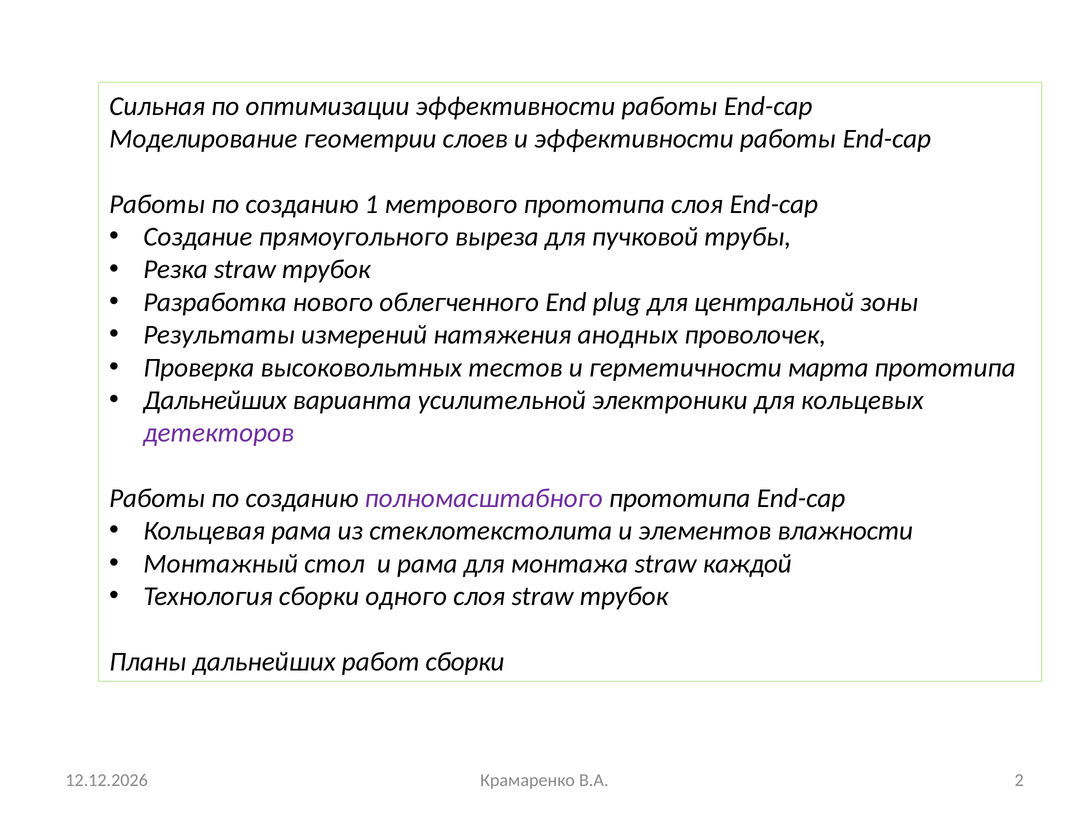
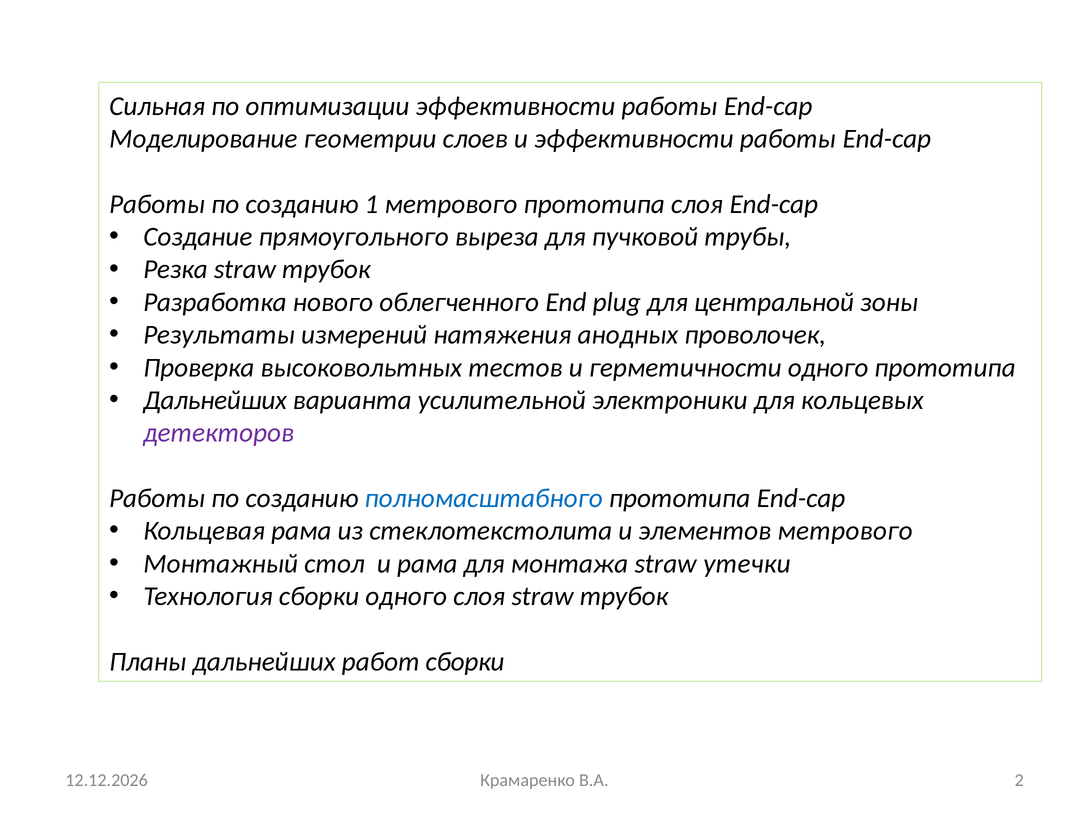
герметичности марта: марта -> одного
полномасштабного colour: purple -> blue
элементов влажности: влажности -> метрового
каждой: каждой -> утечки
